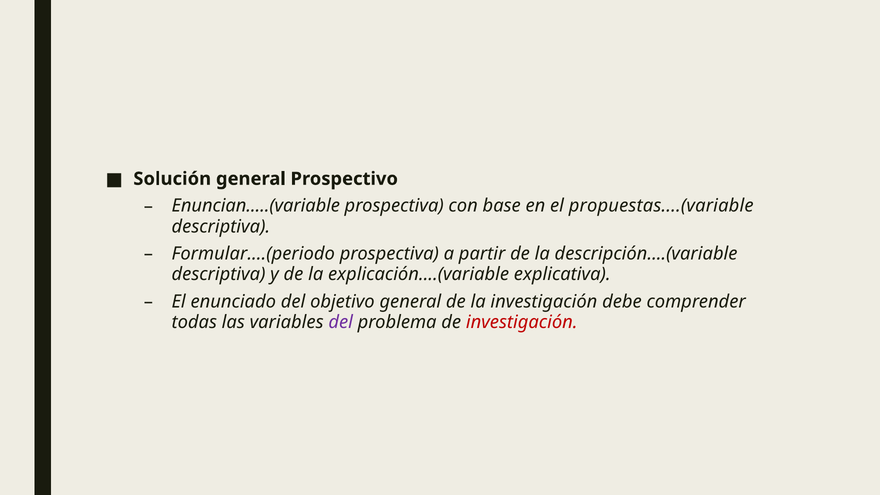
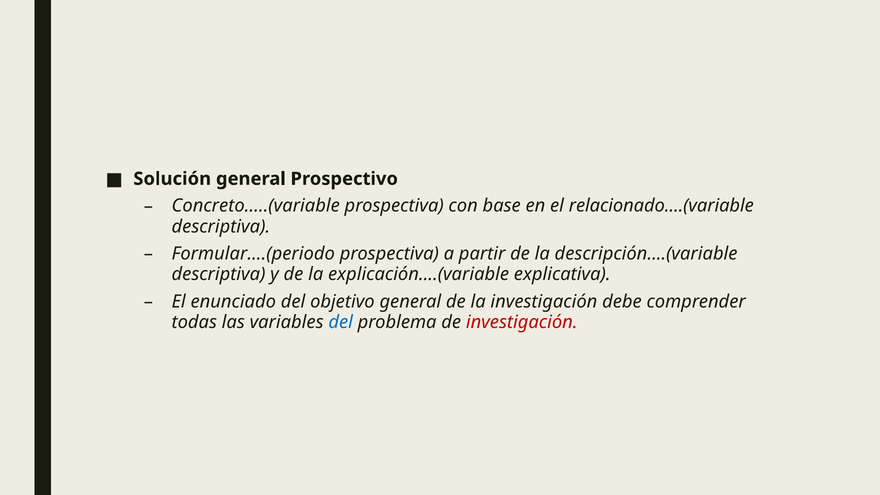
Enuncian.....(variable: Enuncian.....(variable -> Concreto.....(variable
propuestas....(variable: propuestas....(variable -> relacionado....(variable
del at (341, 322) colour: purple -> blue
